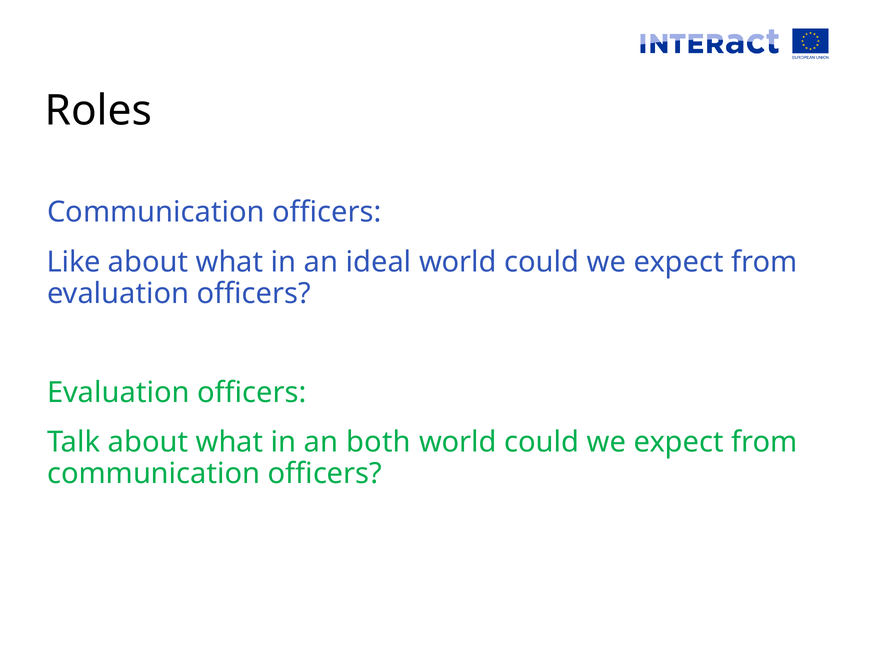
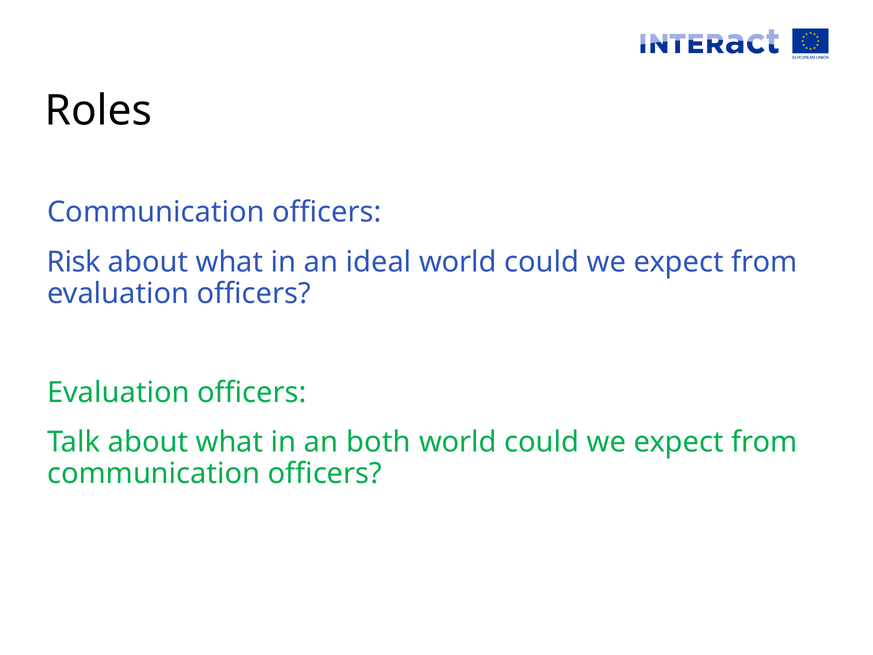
Like: Like -> Risk
